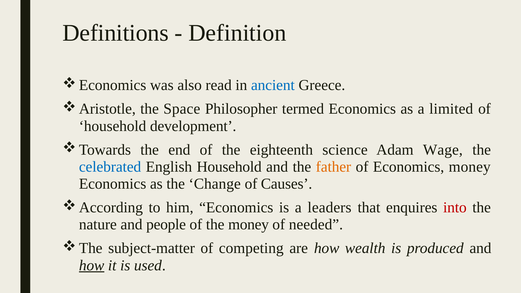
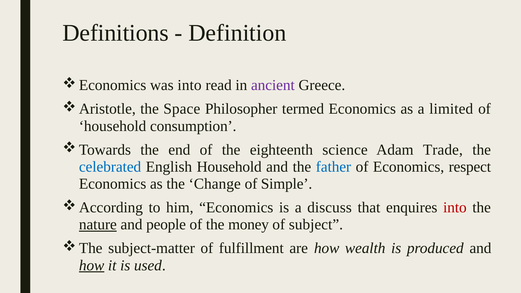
was also: also -> into
ancient colour: blue -> purple
development: development -> consumption
Wage: Wage -> Trade
father colour: orange -> blue
Economics money: money -> respect
Causes: Causes -> Simple
leaders: leaders -> discuss
nature underline: none -> present
needed: needed -> subject
competing: competing -> fulfillment
